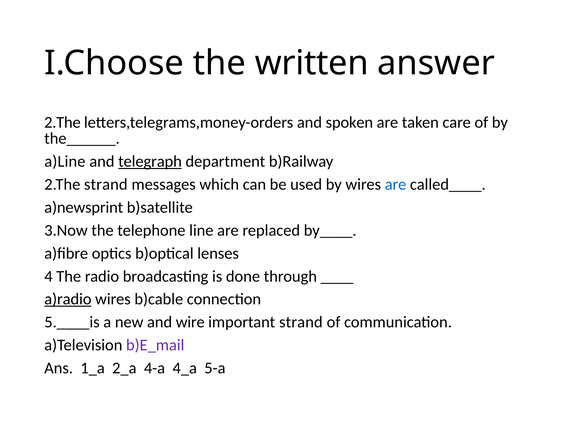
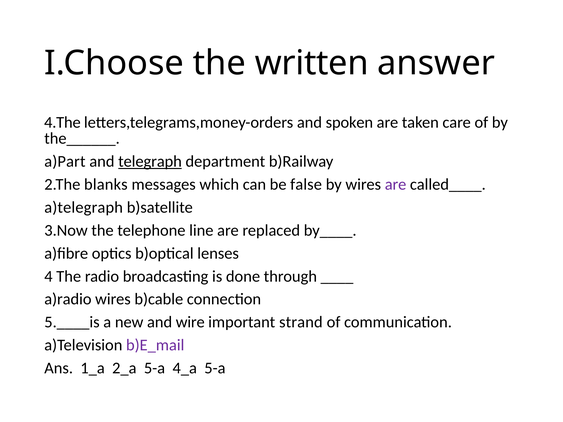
2.The at (62, 123): 2.The -> 4.The
a)Line: a)Line -> a)Part
2.The strand: strand -> blanks
used: used -> false
are at (396, 184) colour: blue -> purple
a)newsprint: a)newsprint -> a)telegraph
a)radio underline: present -> none
2_a 4-a: 4-a -> 5-a
